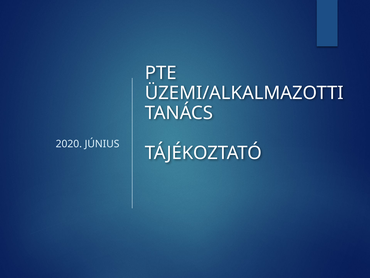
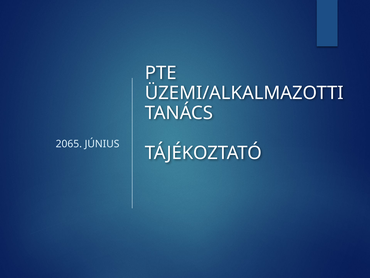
2020: 2020 -> 2065
